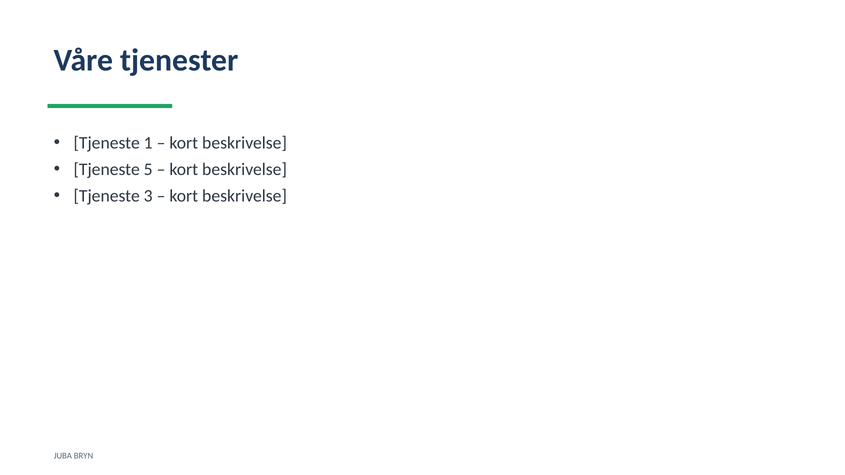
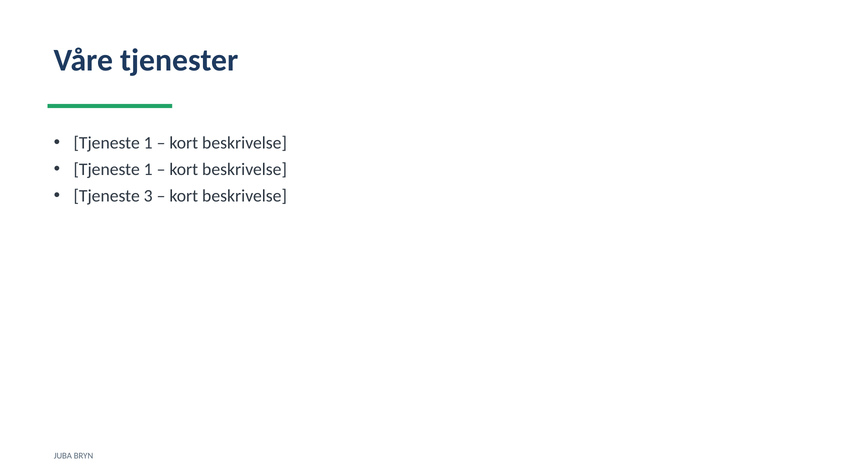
5 at (148, 170): 5 -> 1
